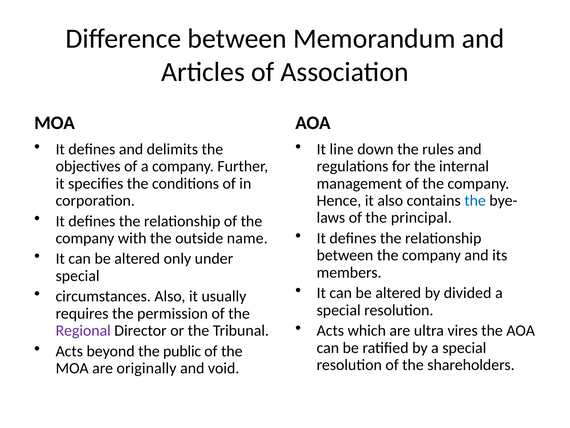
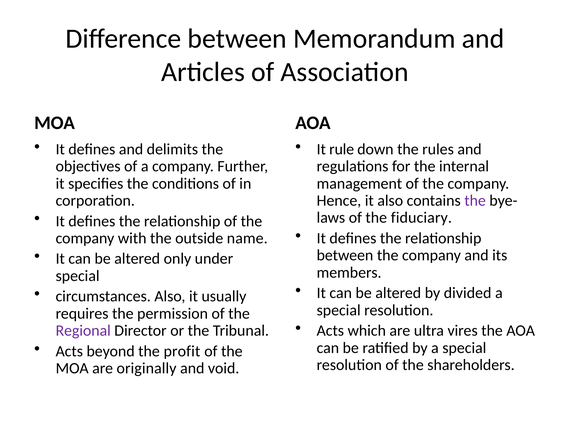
line: line -> rule
the at (475, 200) colour: blue -> purple
principal: principal -> fiduciary
public: public -> profit
